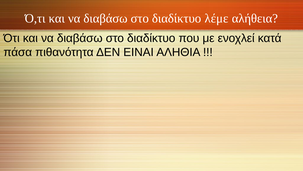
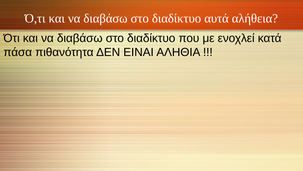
λέμε: λέμε -> αυτά
